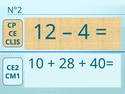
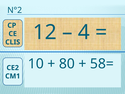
28: 28 -> 80
40=: 40= -> 58=
